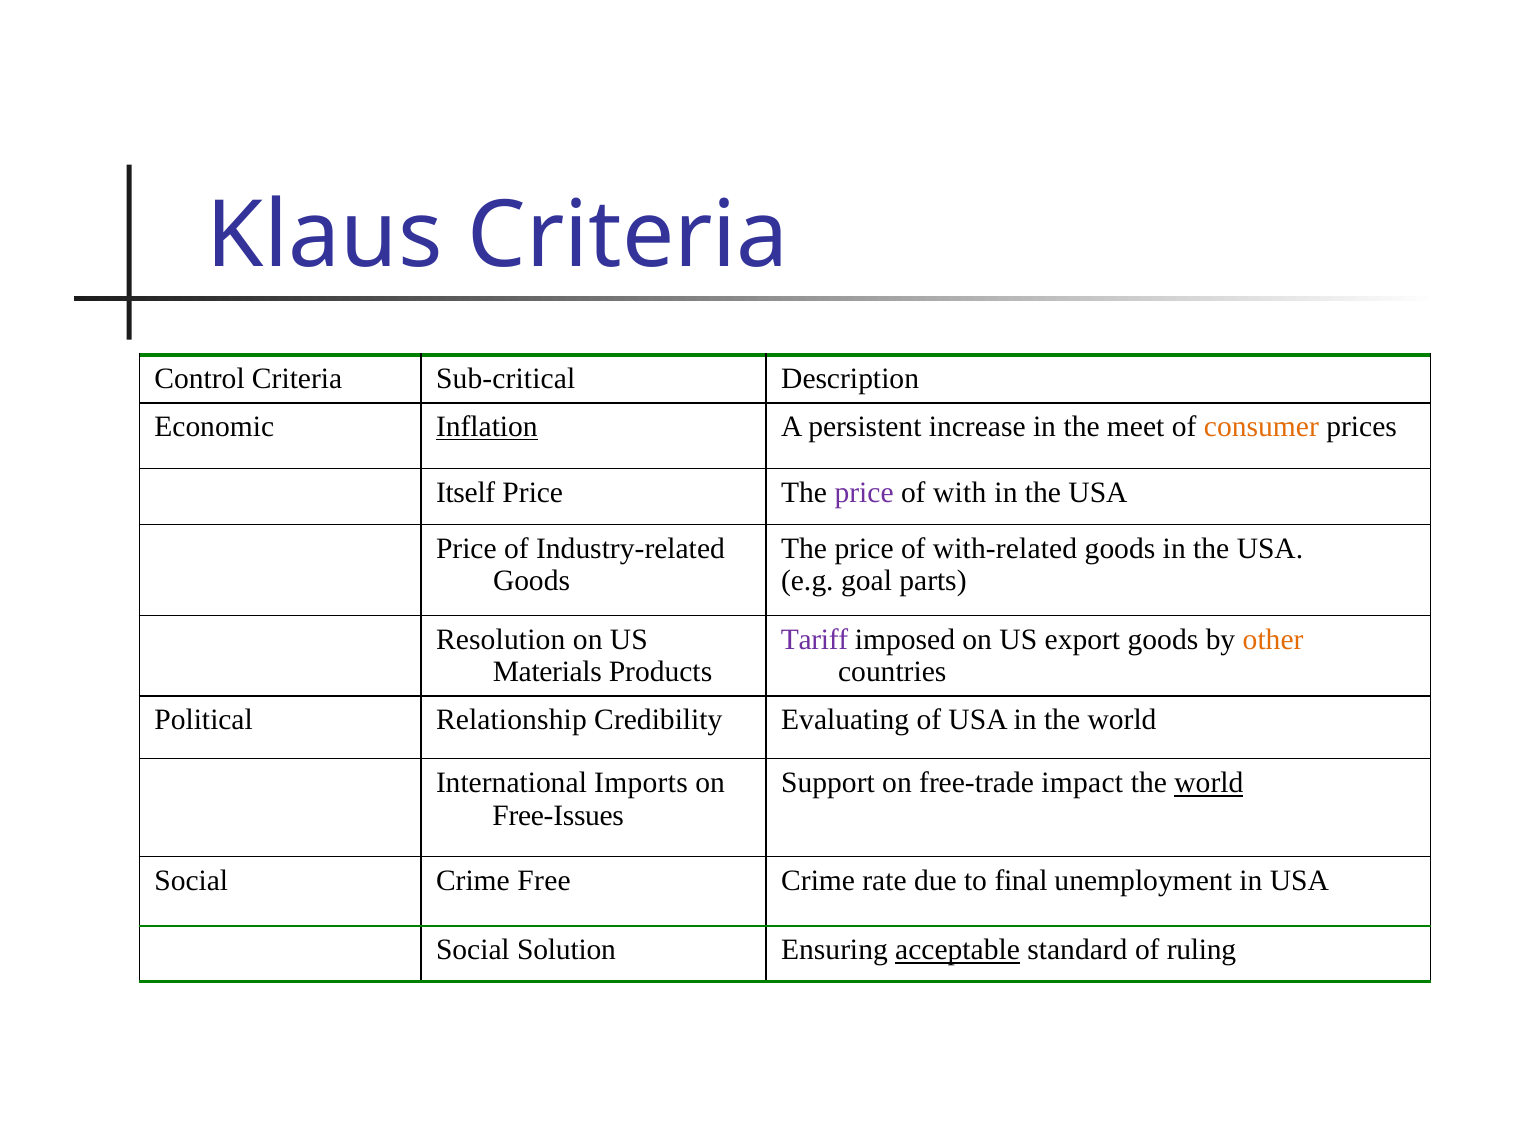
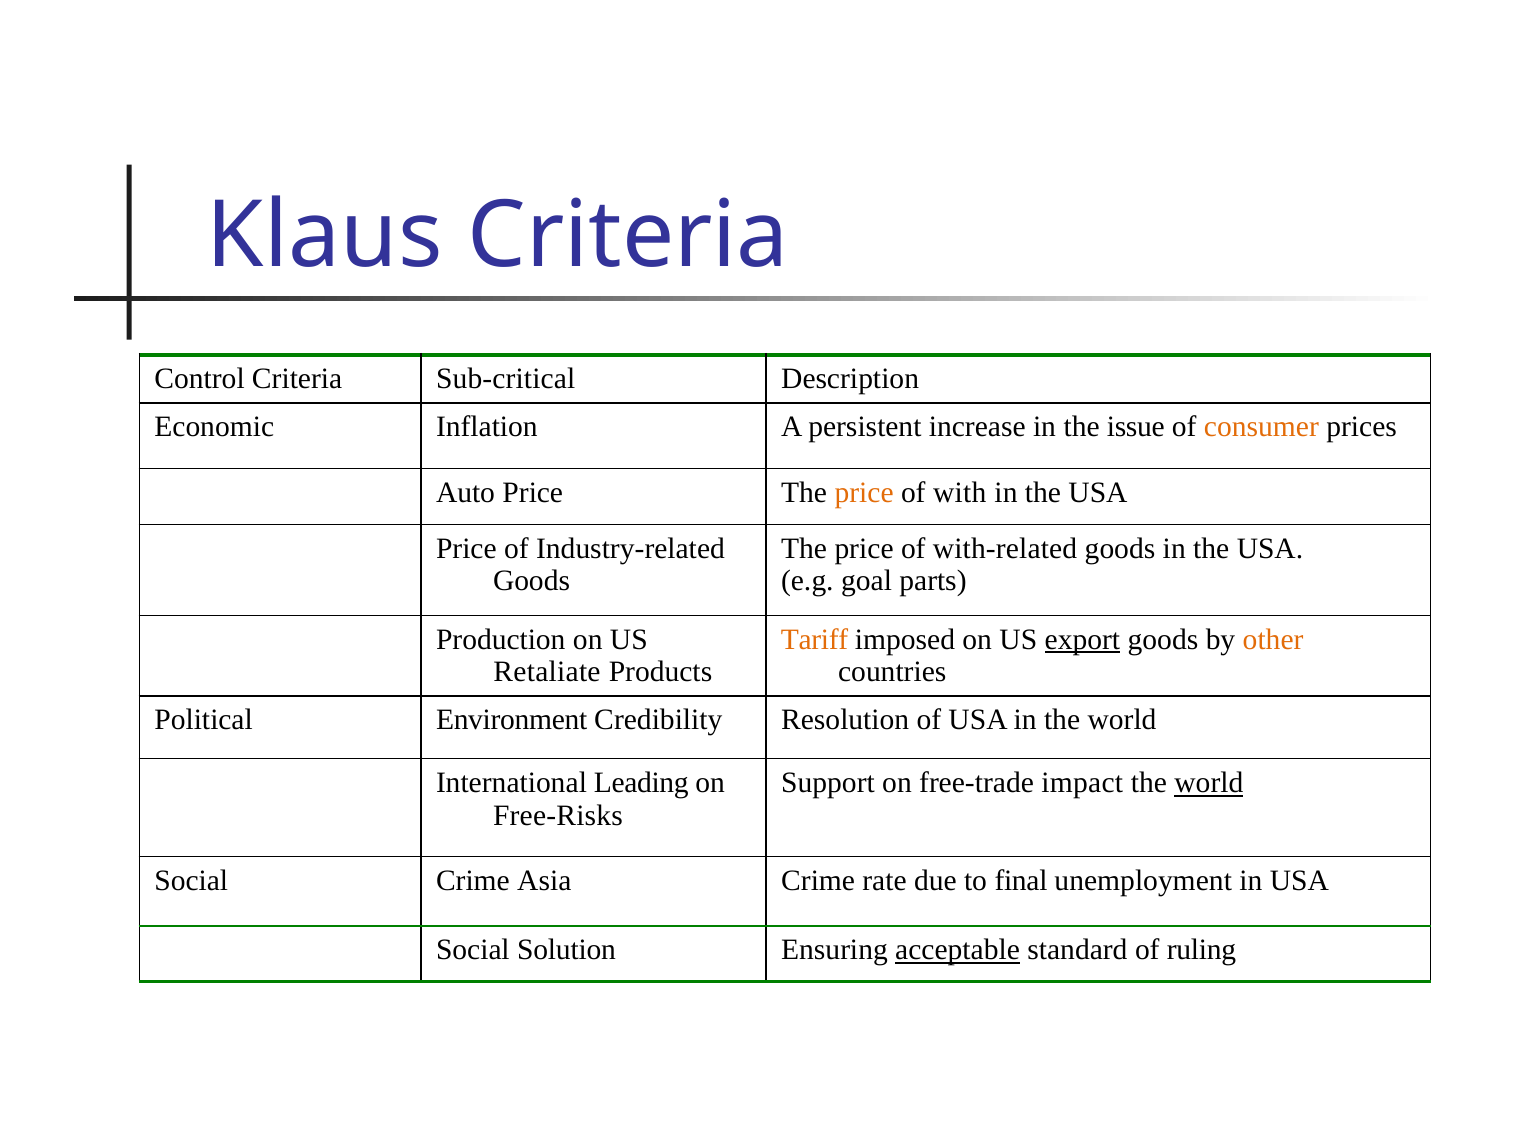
Inflation underline: present -> none
meet: meet -> issue
Itself: Itself -> Auto
price at (864, 493) colour: purple -> orange
Resolution: Resolution -> Production
Tariff colour: purple -> orange
export underline: none -> present
Materials: Materials -> Retaliate
Relationship: Relationship -> Environment
Evaluating: Evaluating -> Resolution
Imports: Imports -> Leading
Free-Issues: Free-Issues -> Free-Risks
Free: Free -> Asia
